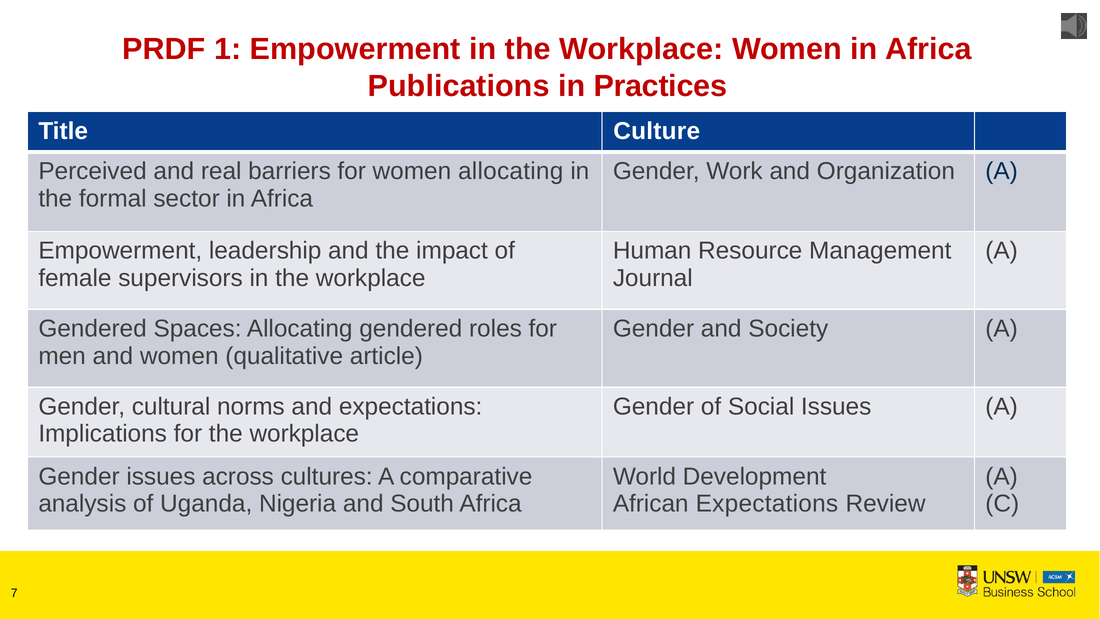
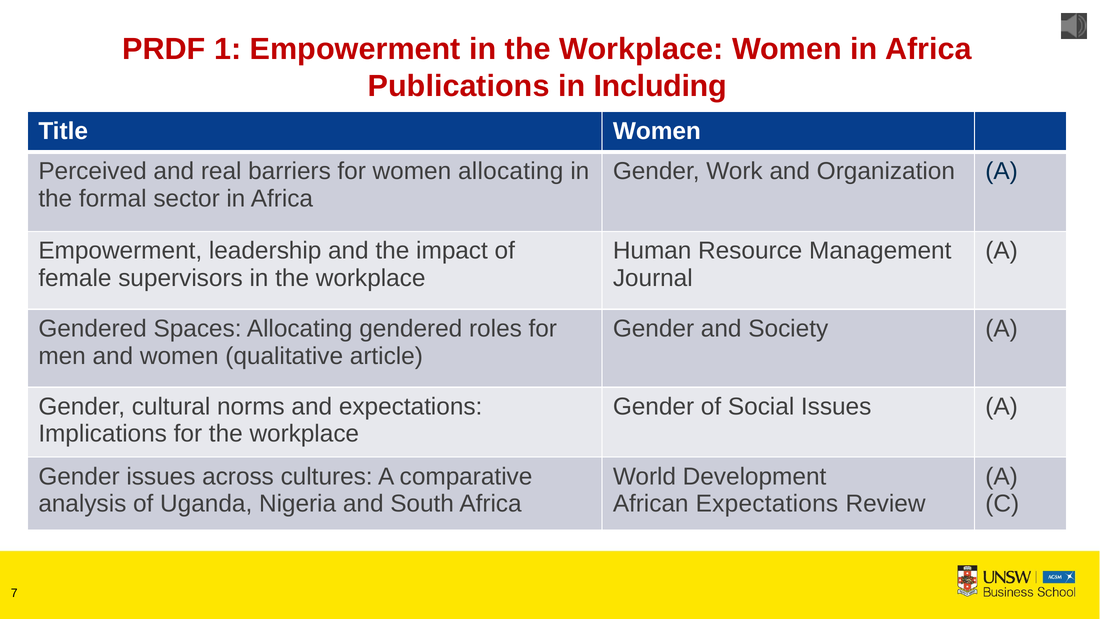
Practices: Practices -> Including
Title Culture: Culture -> Women
